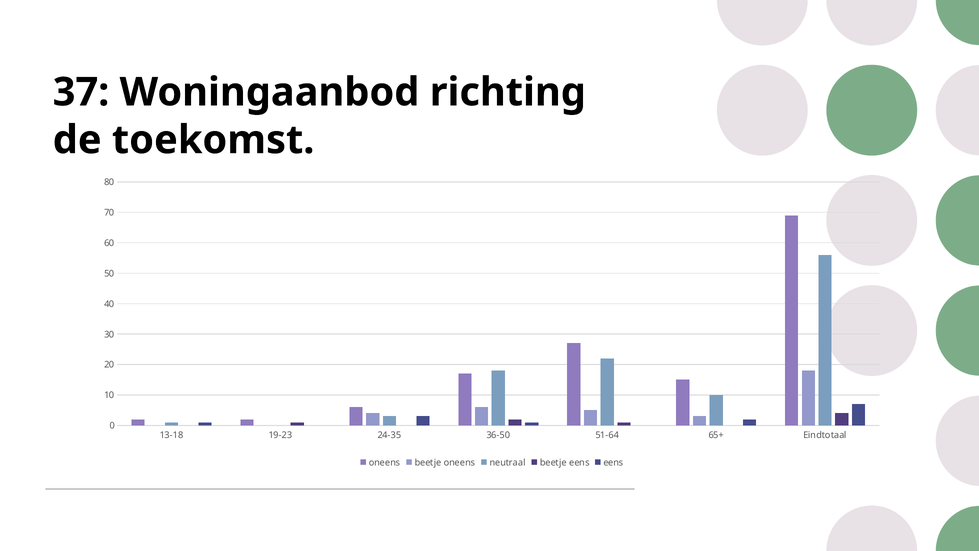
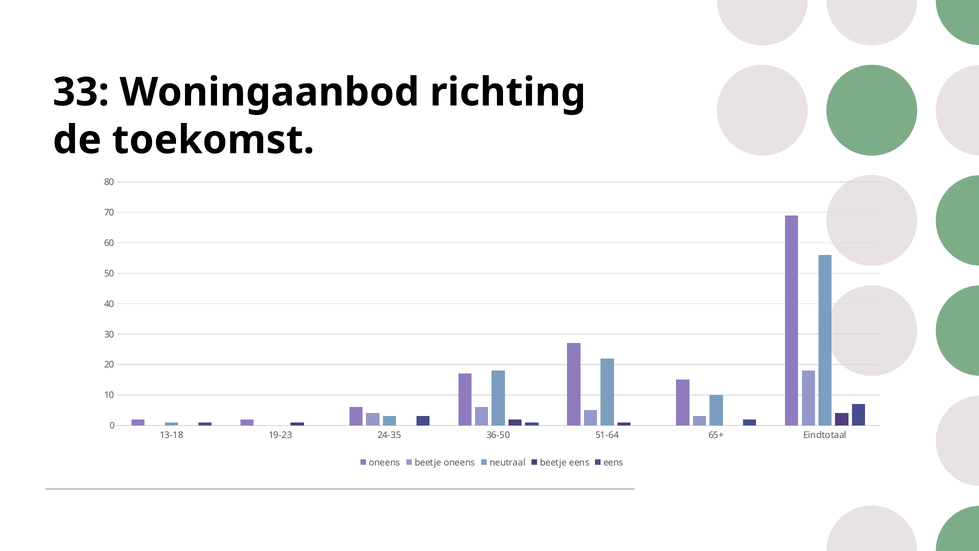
37: 37 -> 33
